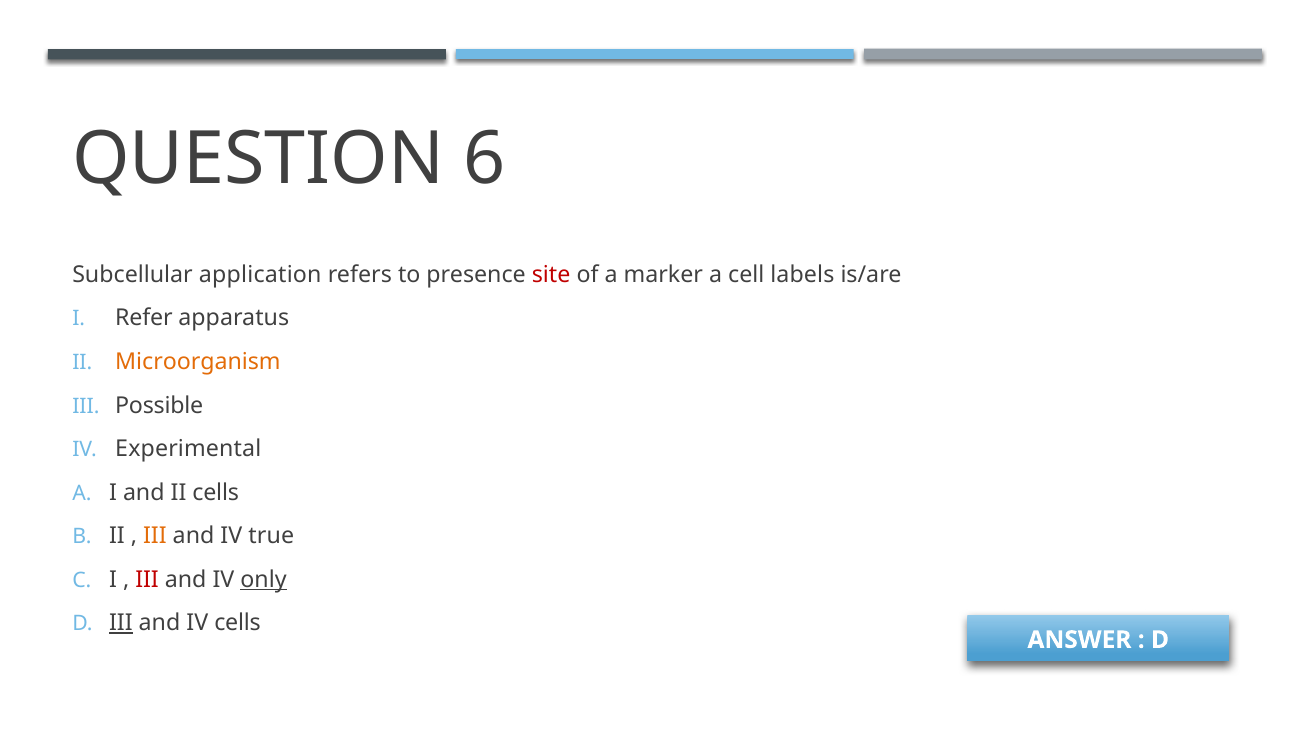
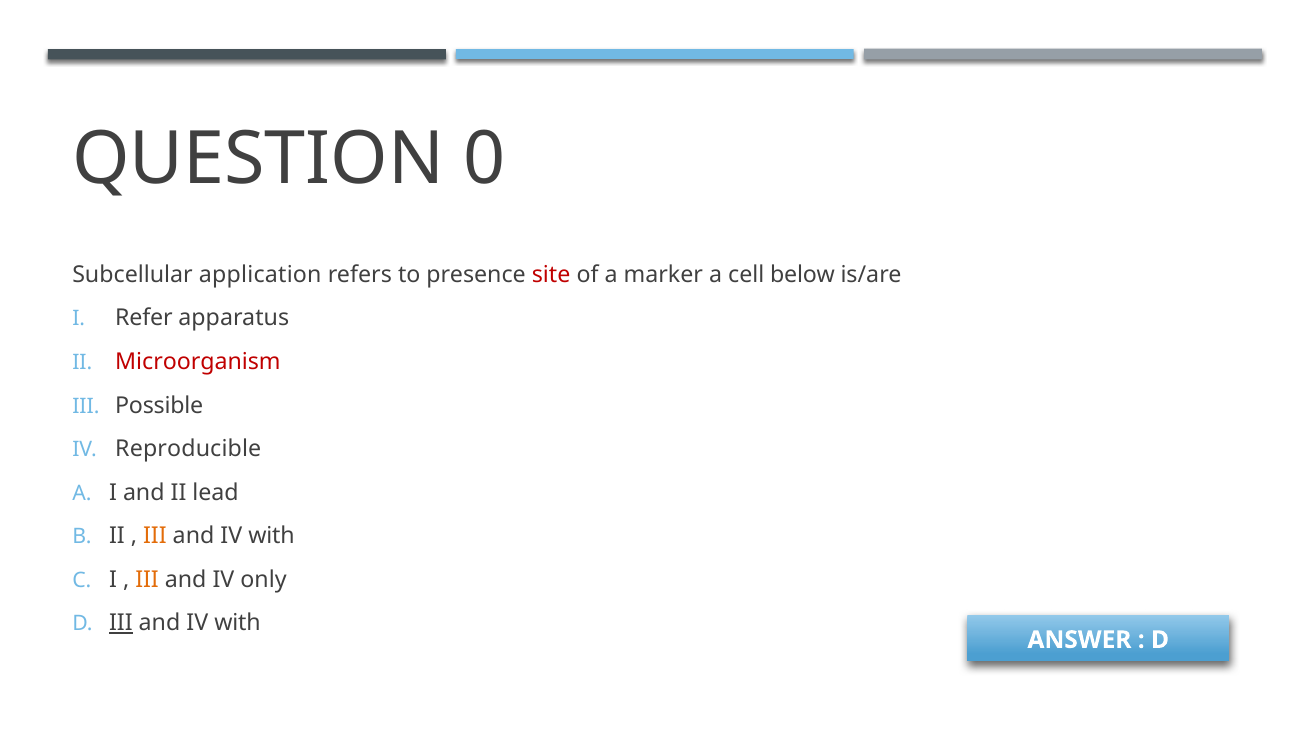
6: 6 -> 0
labels: labels -> below
Microorganism colour: orange -> red
Experimental: Experimental -> Reproducible
II cells: cells -> lead
true at (271, 536): true -> with
III at (147, 579) colour: red -> orange
only underline: present -> none
cells at (238, 623): cells -> with
